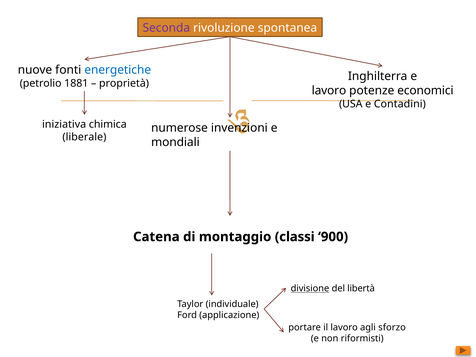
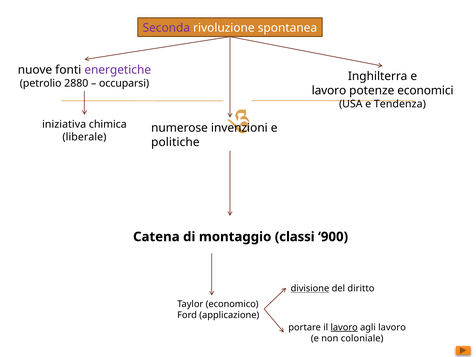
energetiche colour: blue -> purple
1881: 1881 -> 2880
proprietà: proprietà -> occuparsi
Contadini: Contadini -> Tendenza
mondiali: mondiali -> politiche
libertà: libertà -> diritto
individuale: individuale -> economico
lavoro at (344, 327) underline: none -> present
agli sforzo: sforzo -> lavoro
riformisti: riformisti -> coloniale
